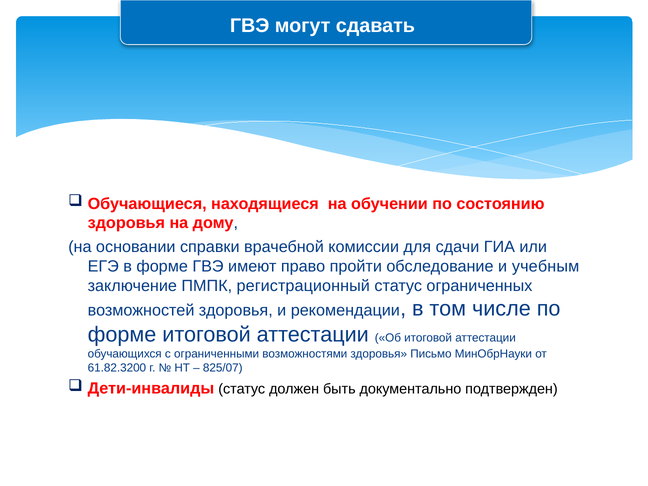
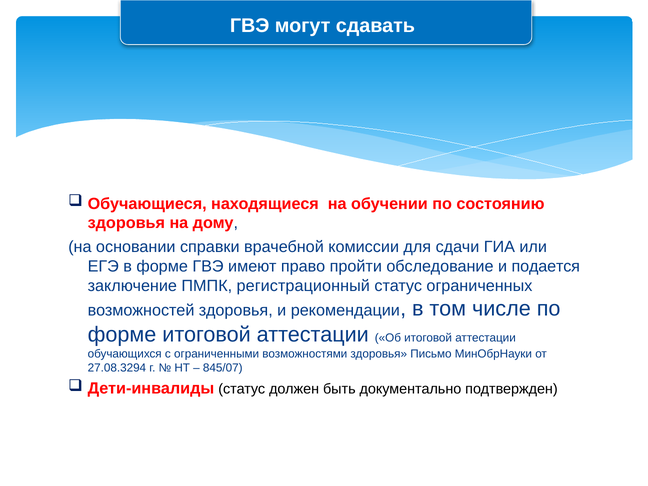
учебным: учебным -> подается
61.82.3200: 61.82.3200 -> 27.08.3294
825/07: 825/07 -> 845/07
